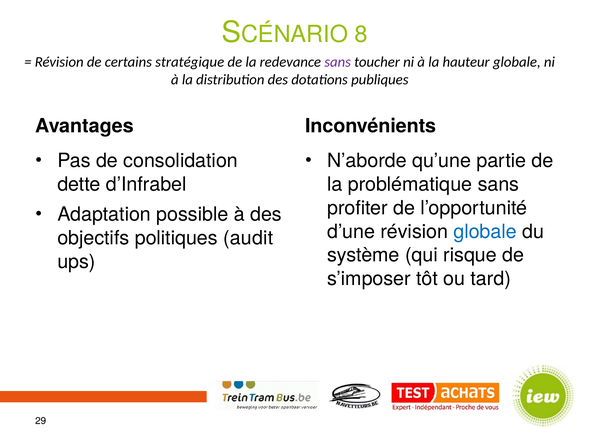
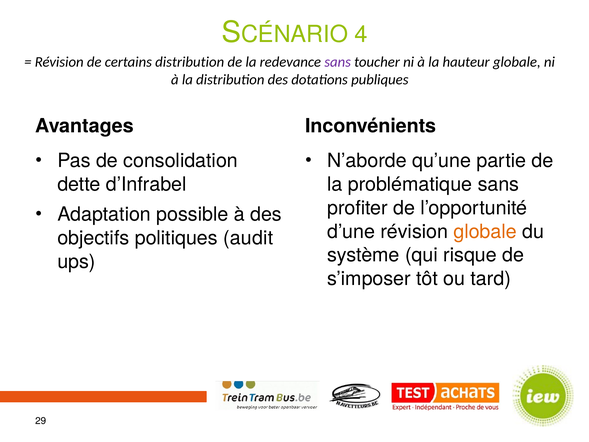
8: 8 -> 4
certains stratégique: stratégique -> distribution
globale at (485, 231) colour: blue -> orange
